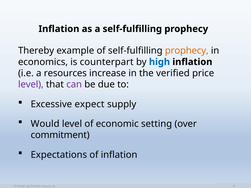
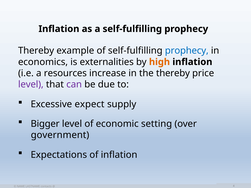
prophecy at (187, 51) colour: orange -> blue
counterpart: counterpart -> externalities
high colour: blue -> orange
the verified: verified -> thereby
Would: Would -> Bigger
commitment: commitment -> government
